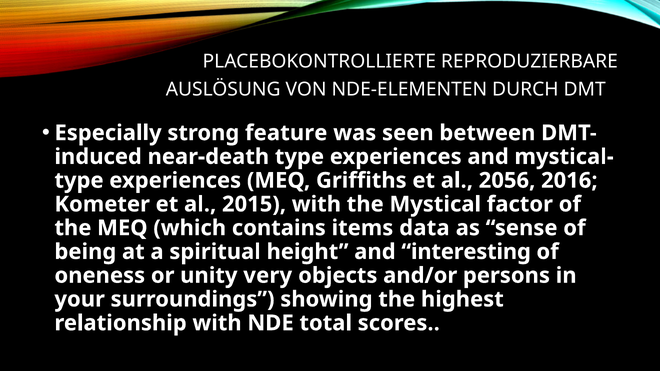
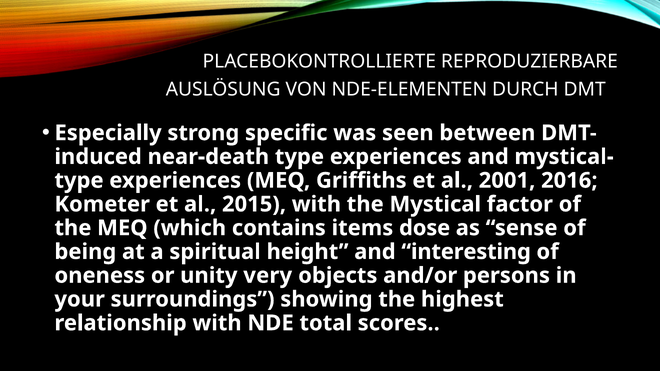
feature: feature -> specific
2056: 2056 -> 2001
data: data -> dose
